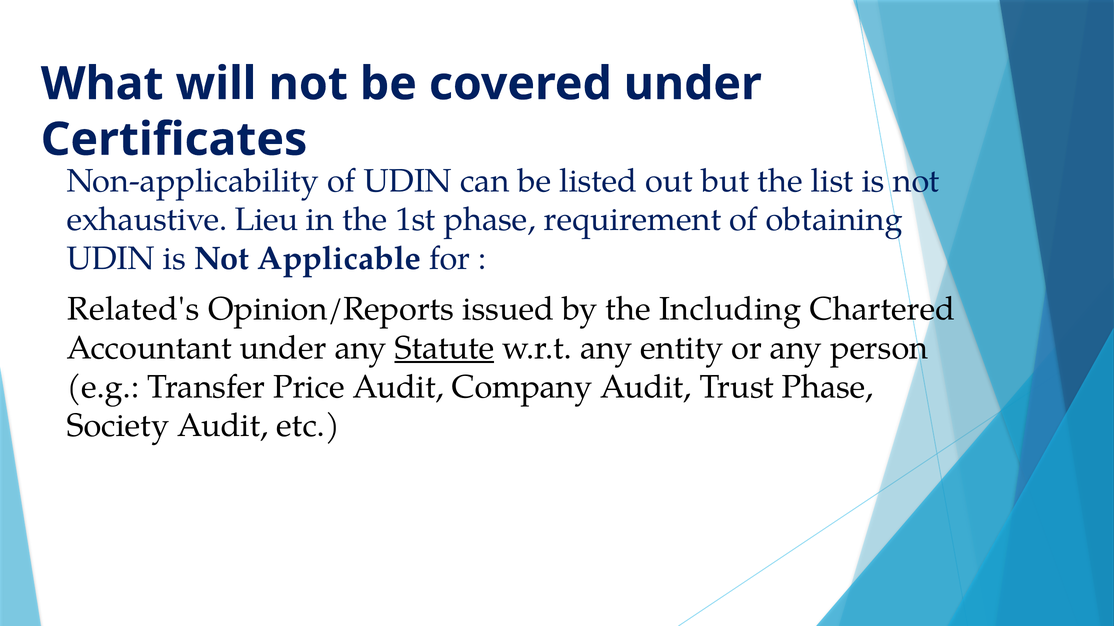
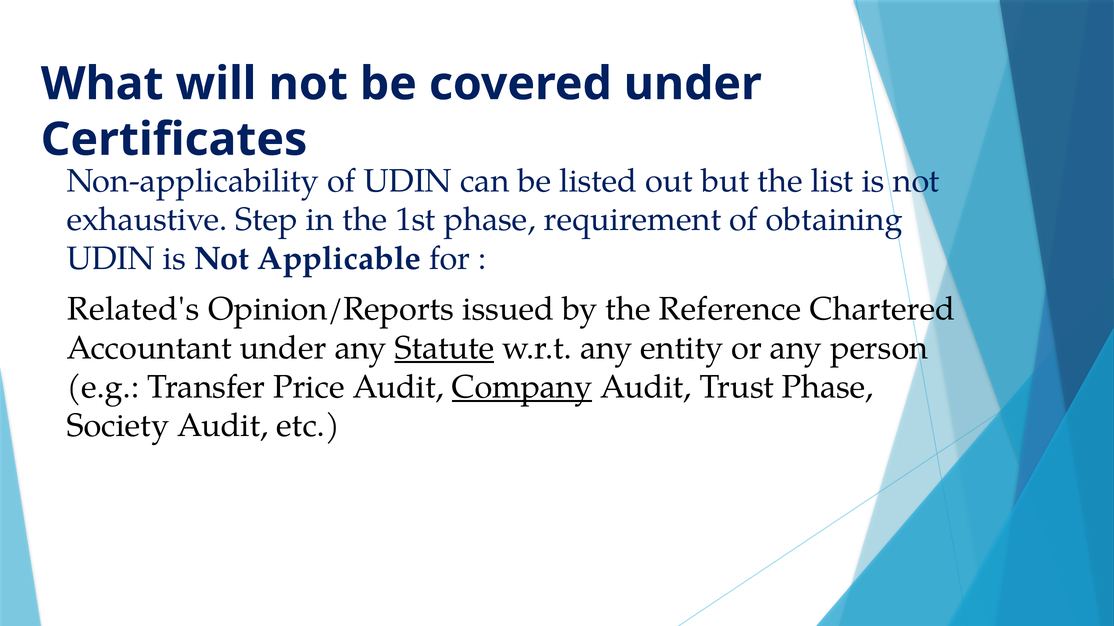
Lieu: Lieu -> Step
Including: Including -> Reference
Company underline: none -> present
